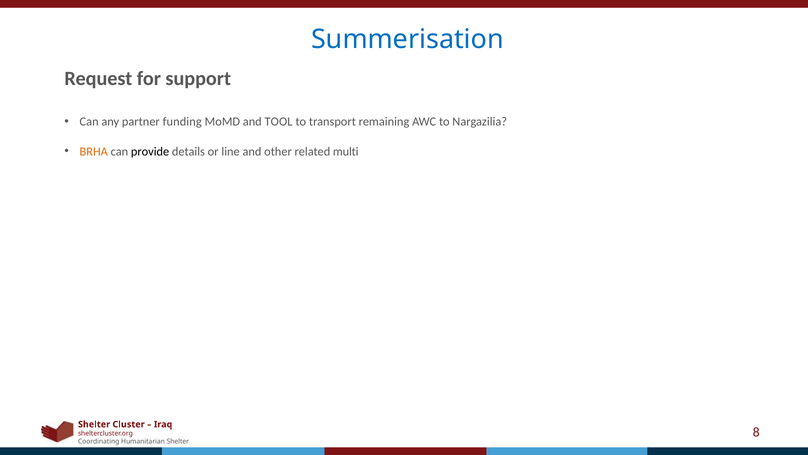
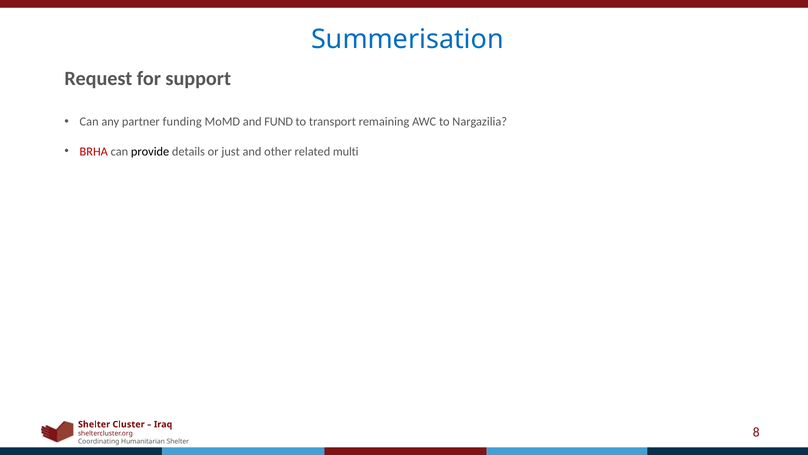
TOOL: TOOL -> FUND
BRHA colour: orange -> red
line: line -> just
